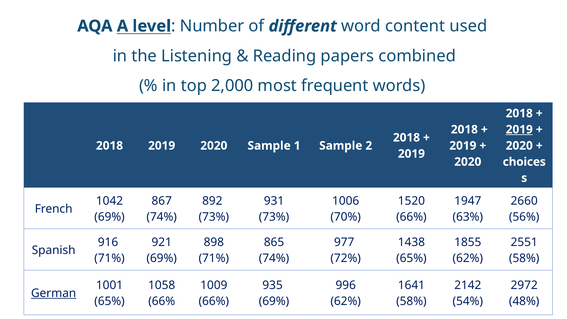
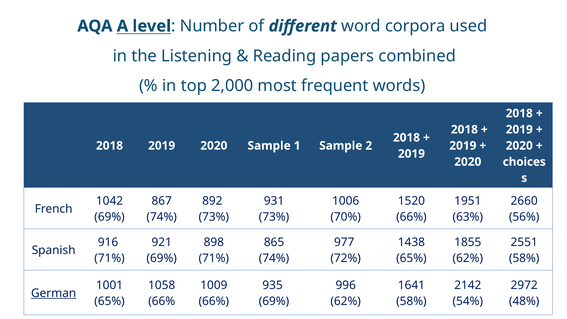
content: content -> corpora
2019 at (519, 129) underline: present -> none
1947: 1947 -> 1951
